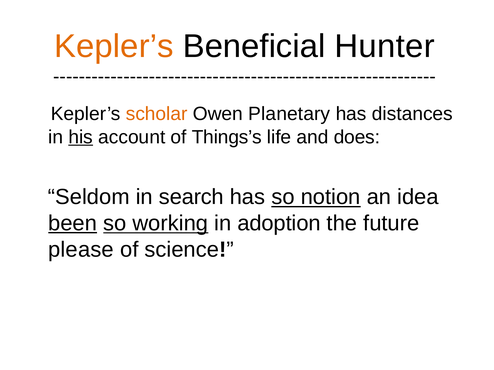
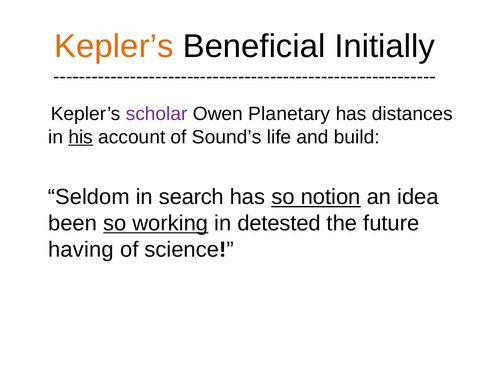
Hunter: Hunter -> Initially
scholar colour: orange -> purple
Things’s: Things’s -> Sound’s
does: does -> build
been underline: present -> none
adoption: adoption -> detested
please: please -> having
